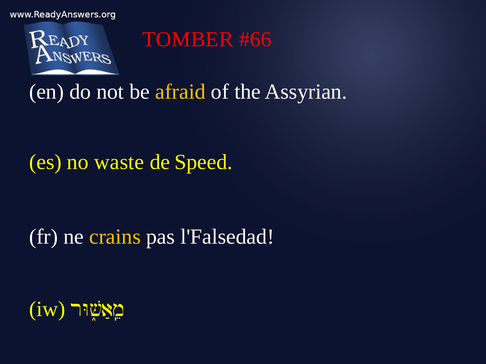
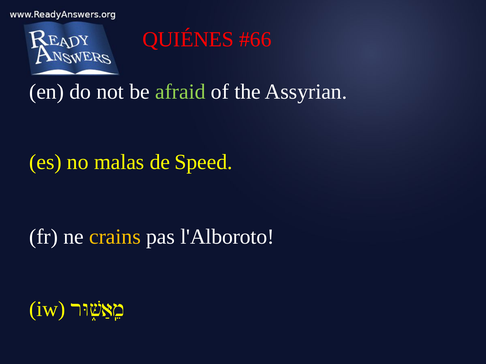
TOMBER: TOMBER -> QUIÉNES
afraid colour: yellow -> light green
waste: waste -> malas
l'Falsedad: l'Falsedad -> l'Alboroto
